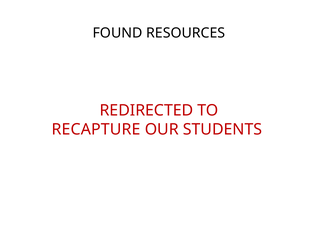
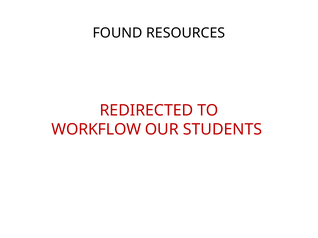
RECAPTURE: RECAPTURE -> WORKFLOW
